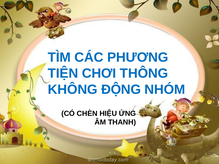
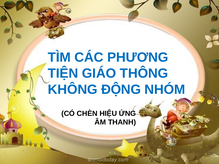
CHƠI: CHƠI -> GIÁO
